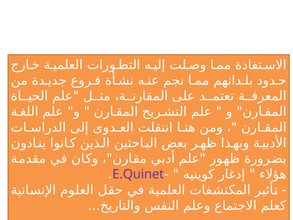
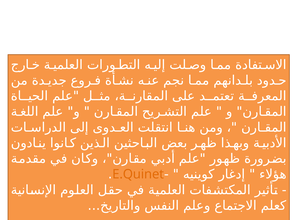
E.Quinet colour: purple -> orange
